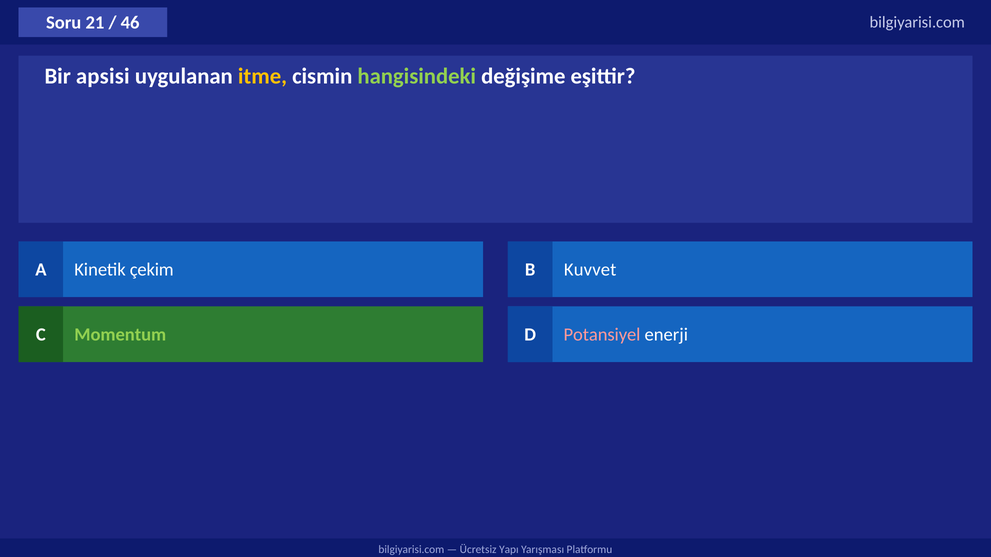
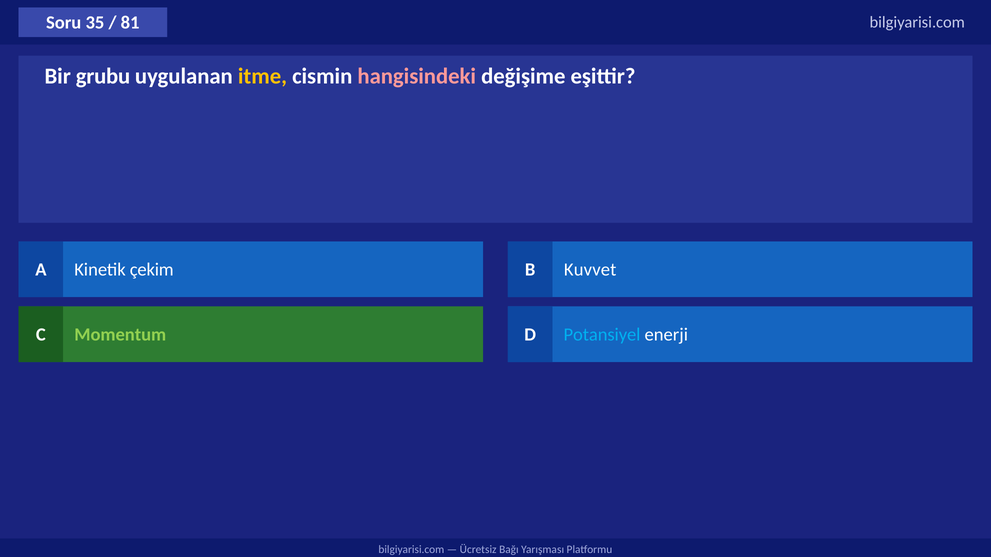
21: 21 -> 35
46: 46 -> 81
apsisi: apsisi -> grubu
hangisindeki colour: light green -> pink
Potansiyel colour: pink -> light blue
Yapı: Yapı -> Bağı
